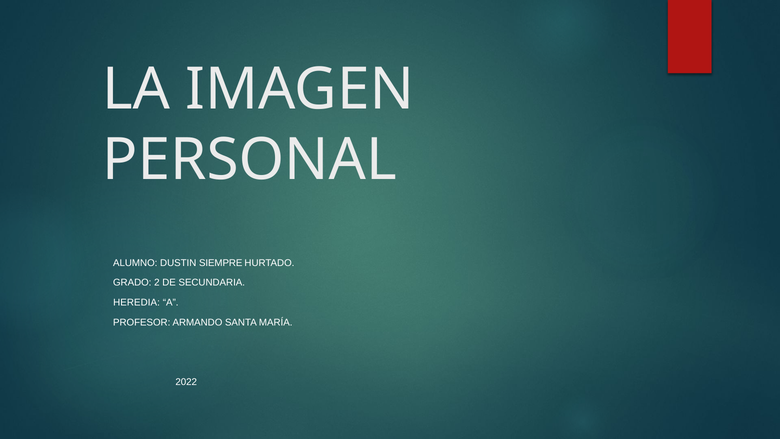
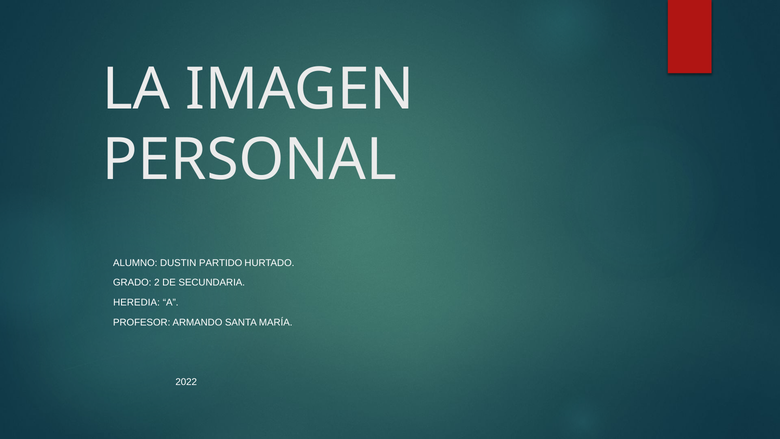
SIEMPRE: SIEMPRE -> PARTIDO
